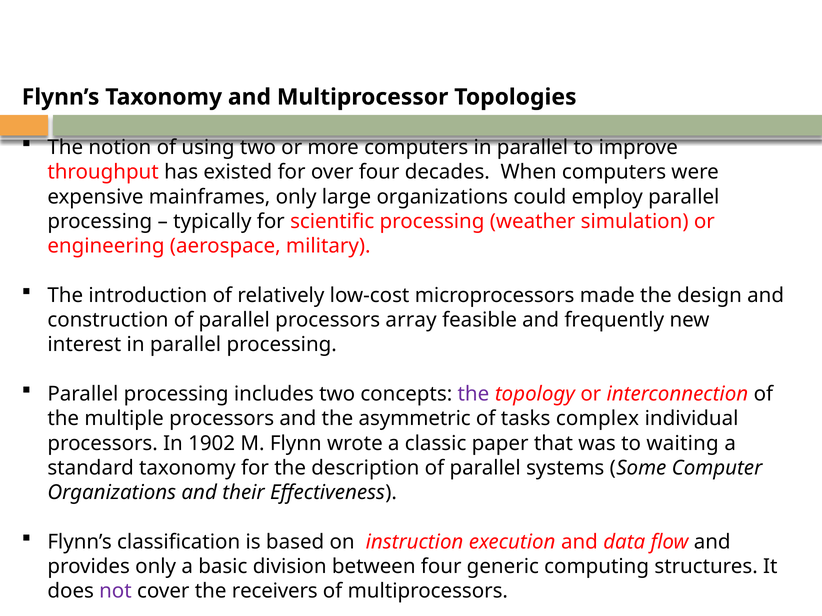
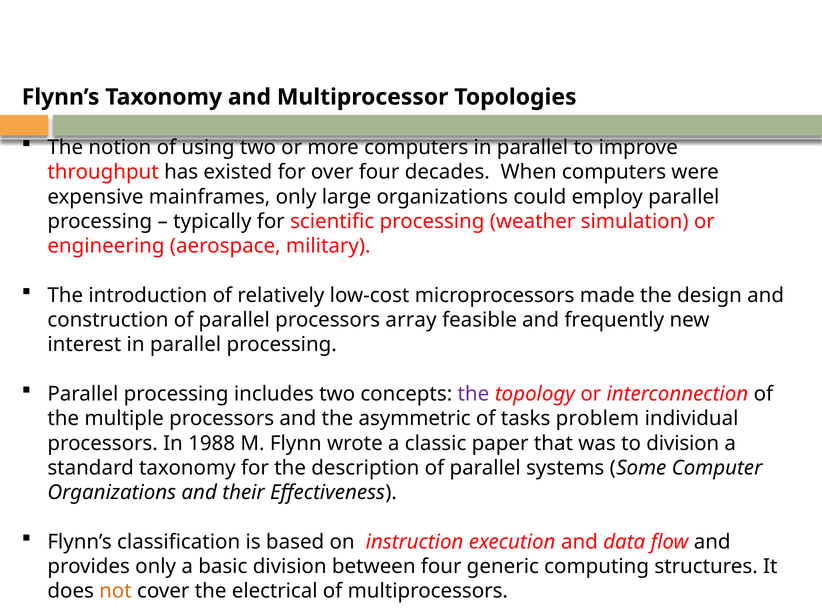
complex: complex -> problem
1902: 1902 -> 1988
to waiting: waiting -> division
not colour: purple -> orange
receivers: receivers -> electrical
